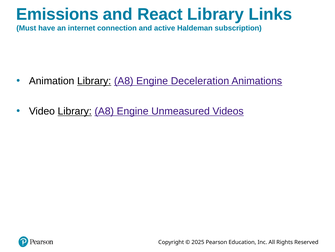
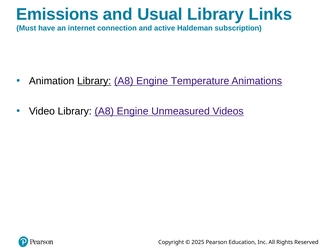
React: React -> Usual
Deceleration: Deceleration -> Temperature
Library at (75, 111) underline: present -> none
